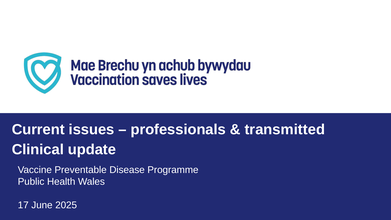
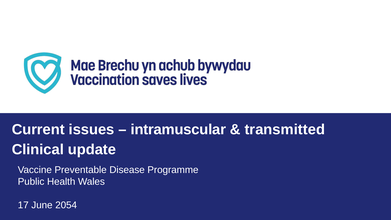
professionals: professionals -> intramuscular
2025: 2025 -> 2054
